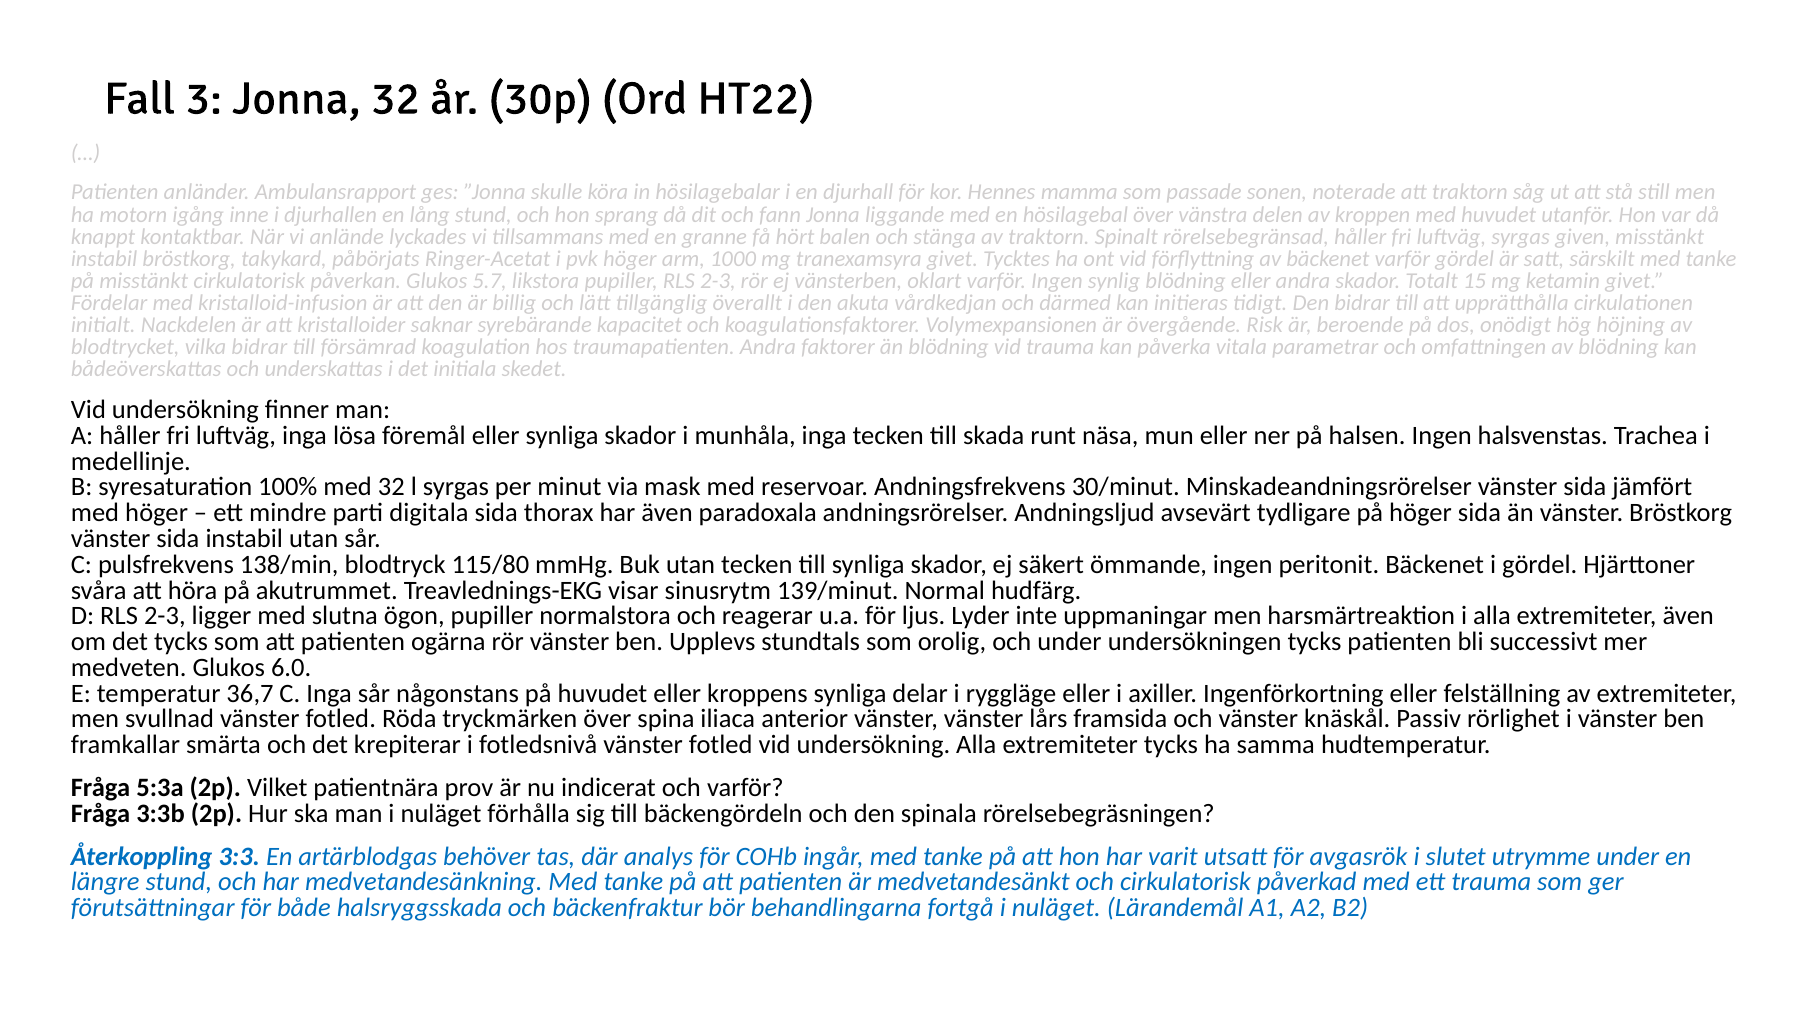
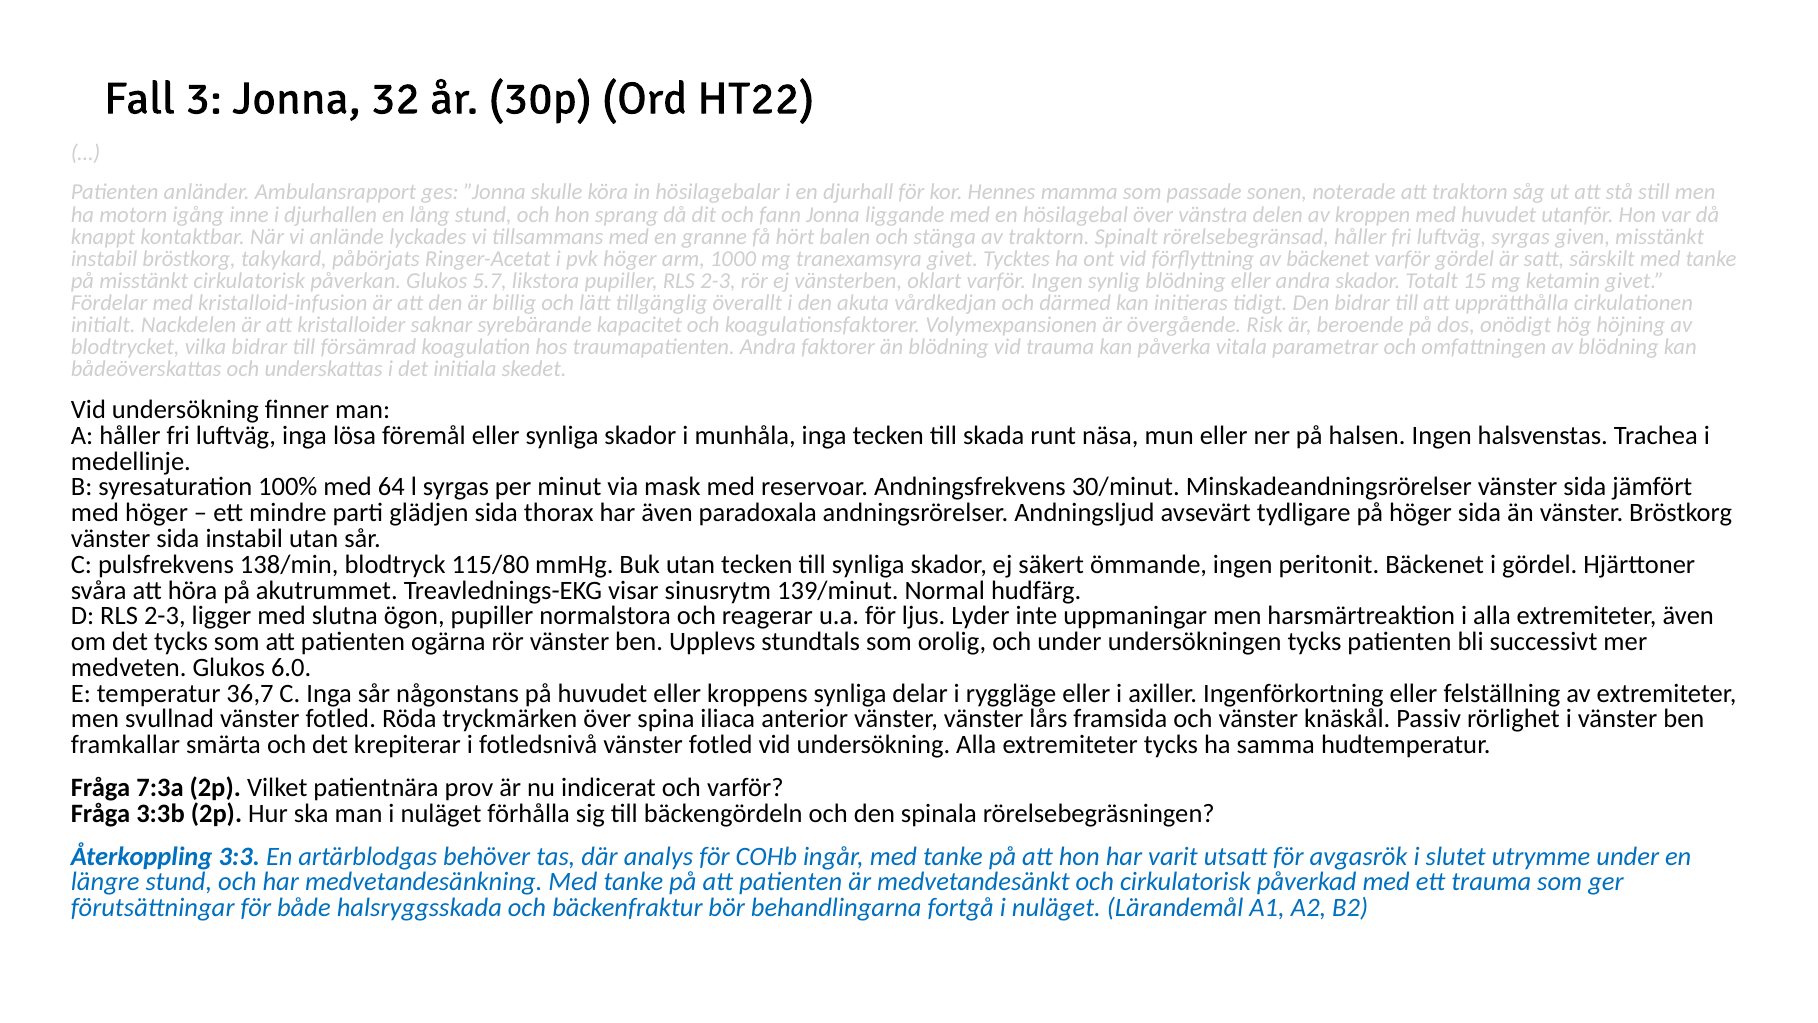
med 32: 32 -> 64
digitala: digitala -> glädjen
5:3a: 5:3a -> 7:3a
